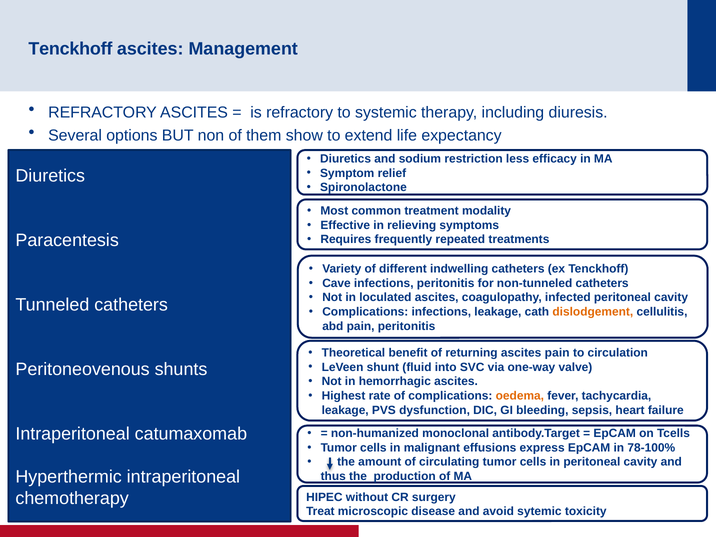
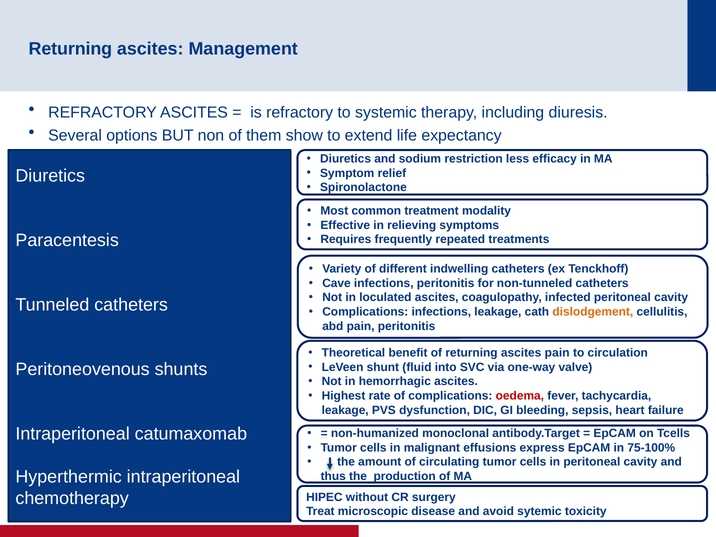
Tenckhoff at (70, 49): Tenckhoff -> Returning
oedema colour: orange -> red
78-100%: 78-100% -> 75-100%
